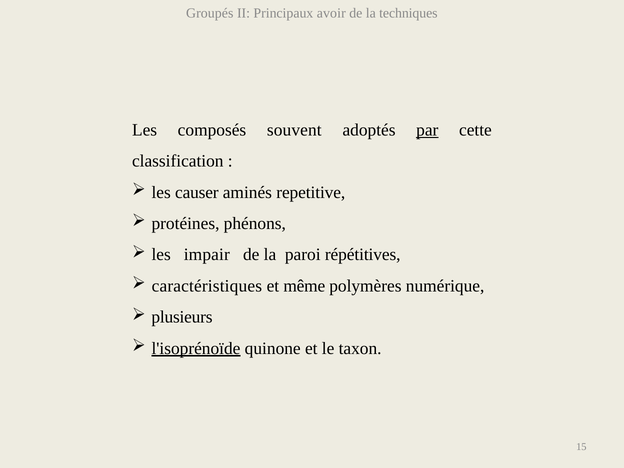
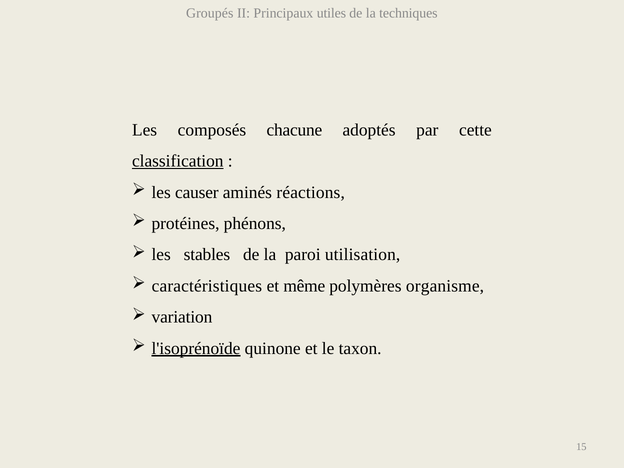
avoir: avoir -> utiles
souvent: souvent -> chacune
par underline: present -> none
classification underline: none -> present
repetitive: repetitive -> réactions
impair: impair -> stables
répétitives: répétitives -> utilisation
numérique: numérique -> organisme
plusieurs: plusieurs -> variation
